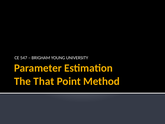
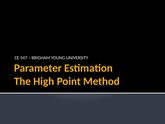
That: That -> High
